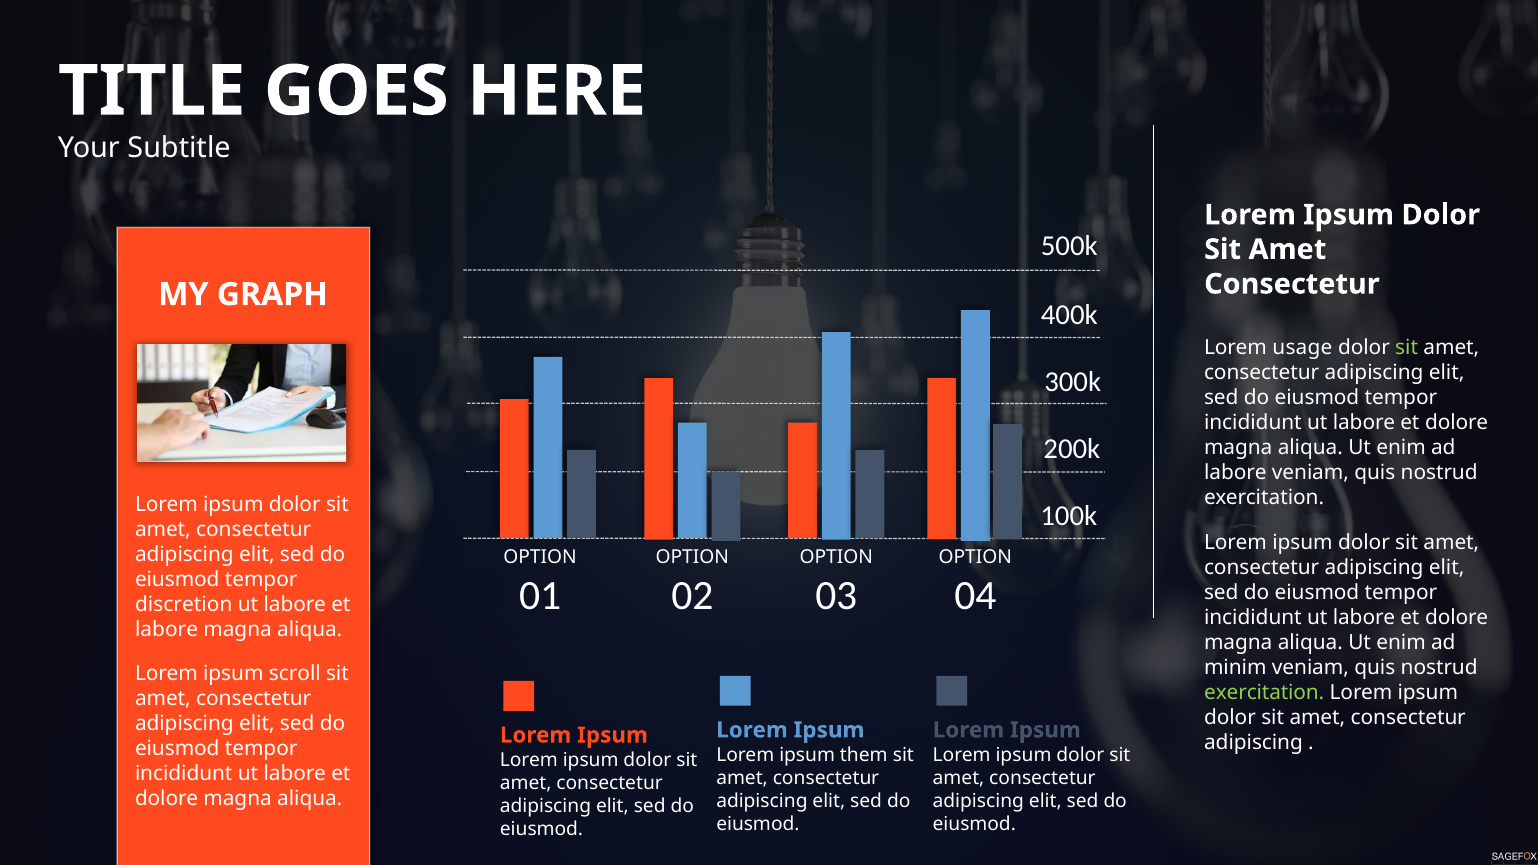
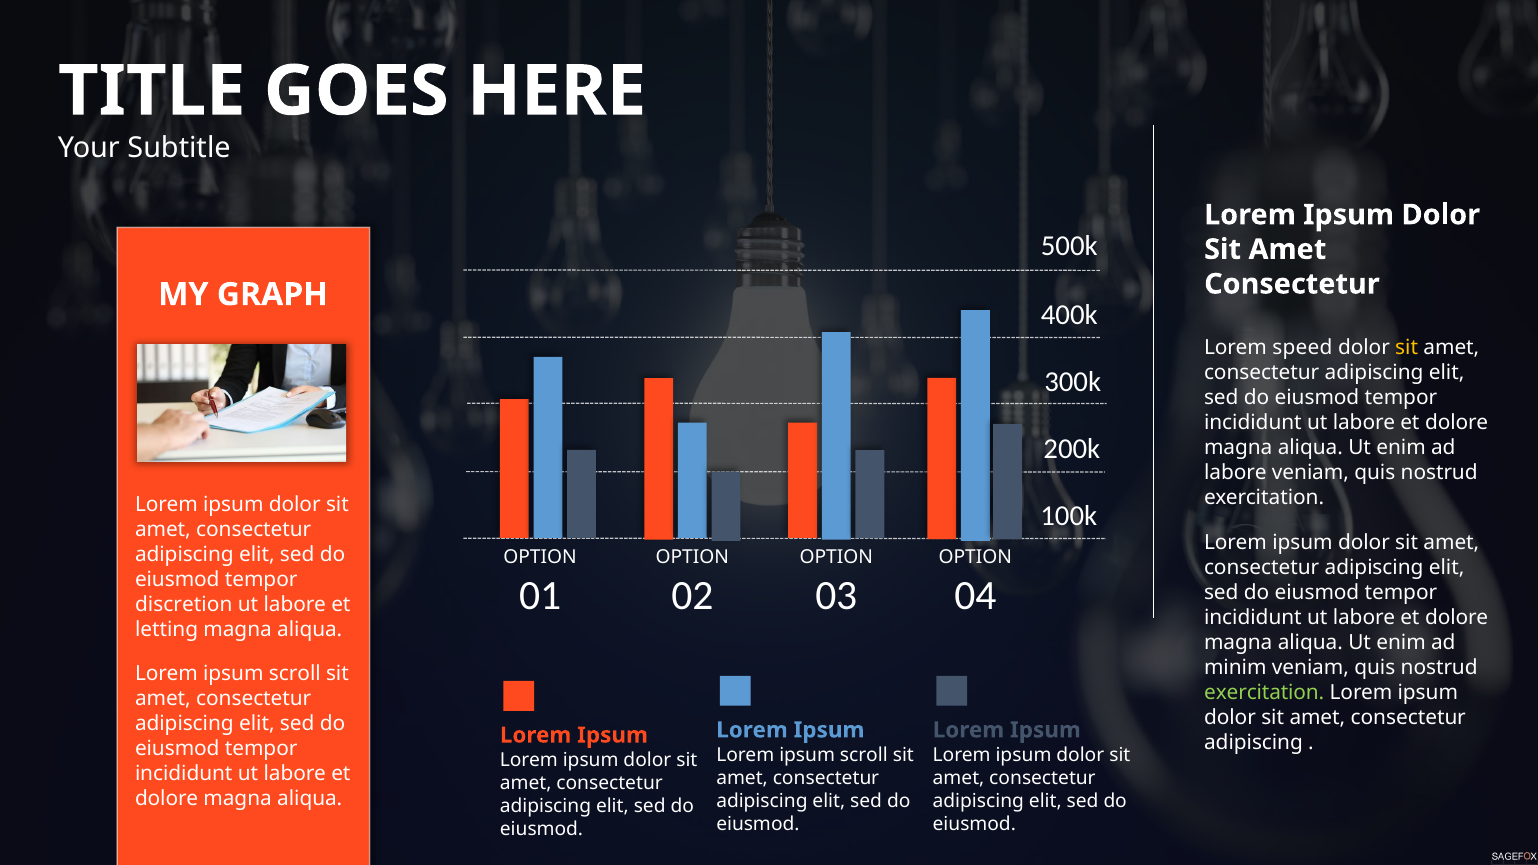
usage: usage -> speed
sit at (1407, 348) colour: light green -> yellow
labore at (167, 630): labore -> letting
them at (864, 755): them -> scroll
